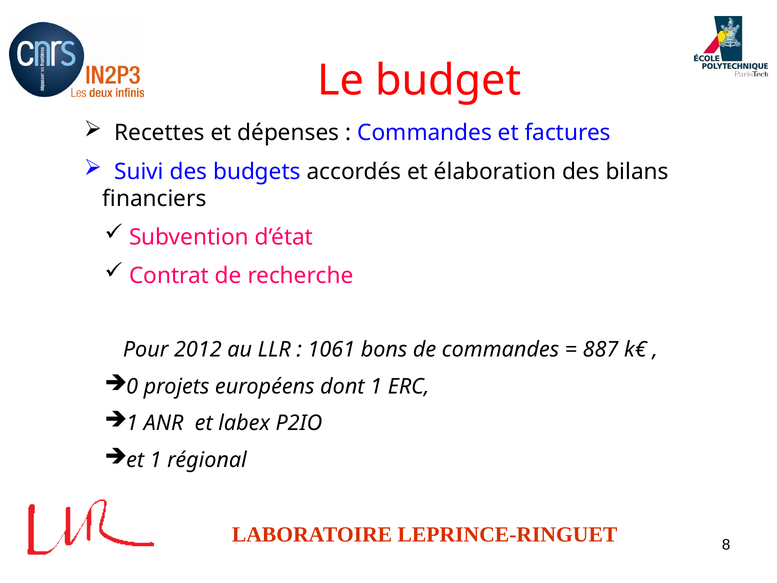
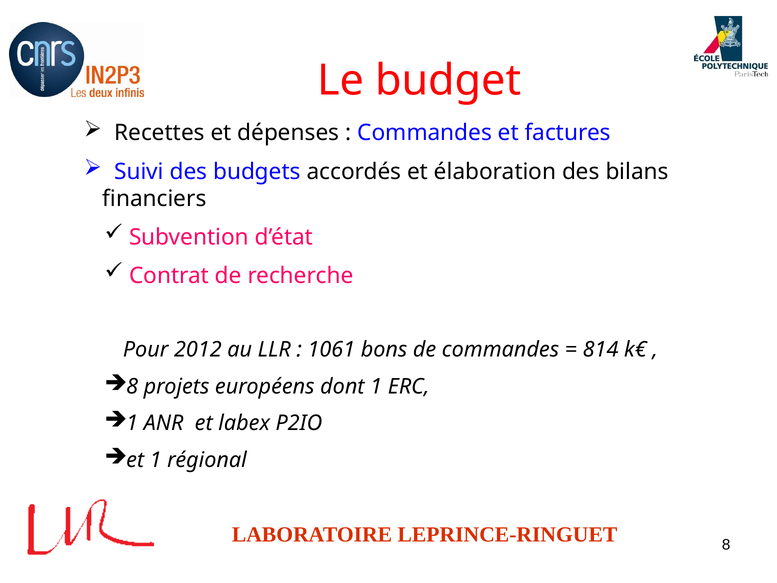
887: 887 -> 814
0 at (132, 386): 0 -> 8
